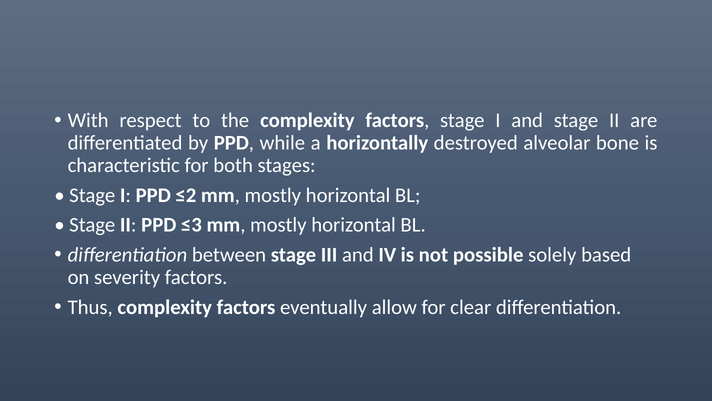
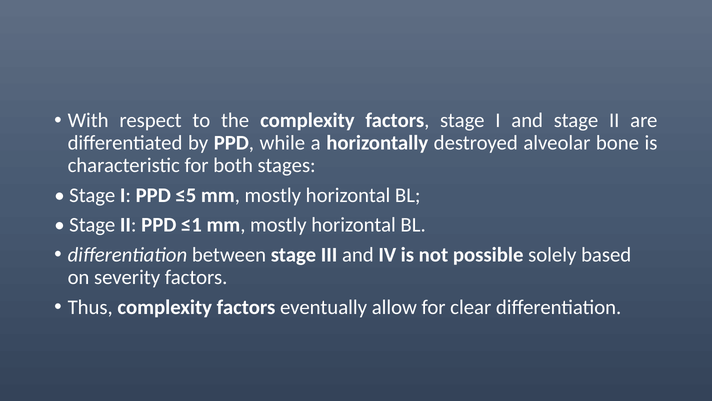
≤2: ≤2 -> ≤5
≤3: ≤3 -> ≤1
